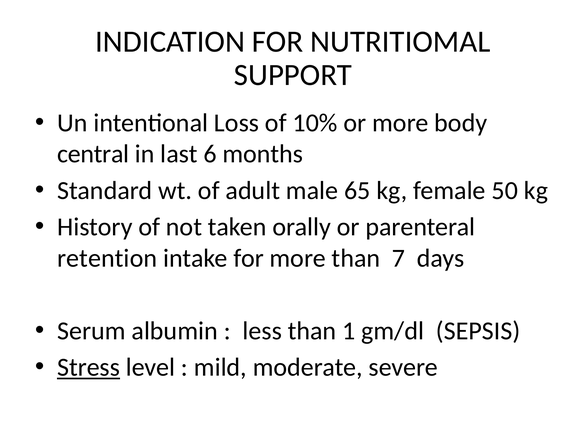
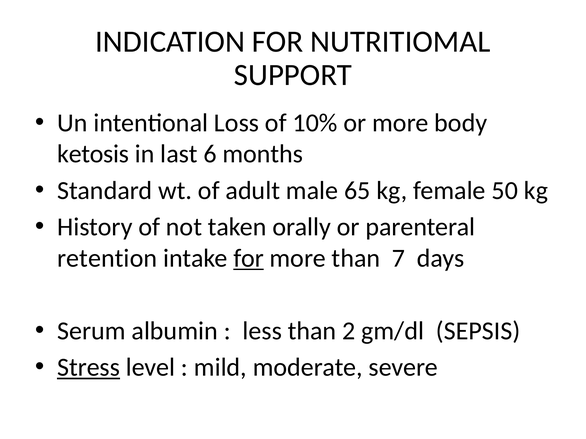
central: central -> ketosis
for at (249, 258) underline: none -> present
1: 1 -> 2
